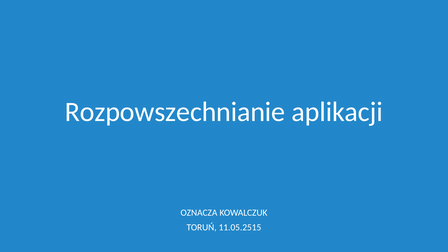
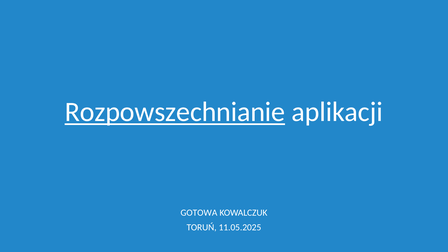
Rozpowszechnianie underline: none -> present
OZNACZA: OZNACZA -> GOTOWA
11.05.2515: 11.05.2515 -> 11.05.2025
